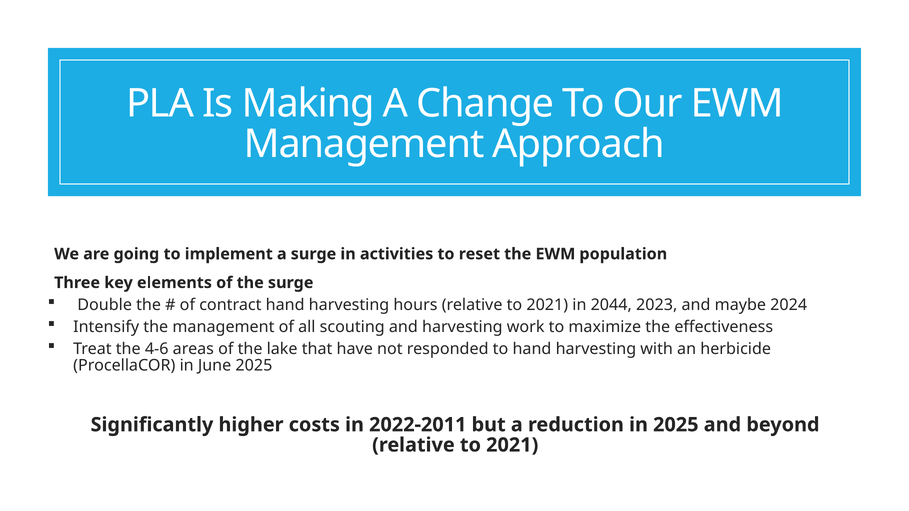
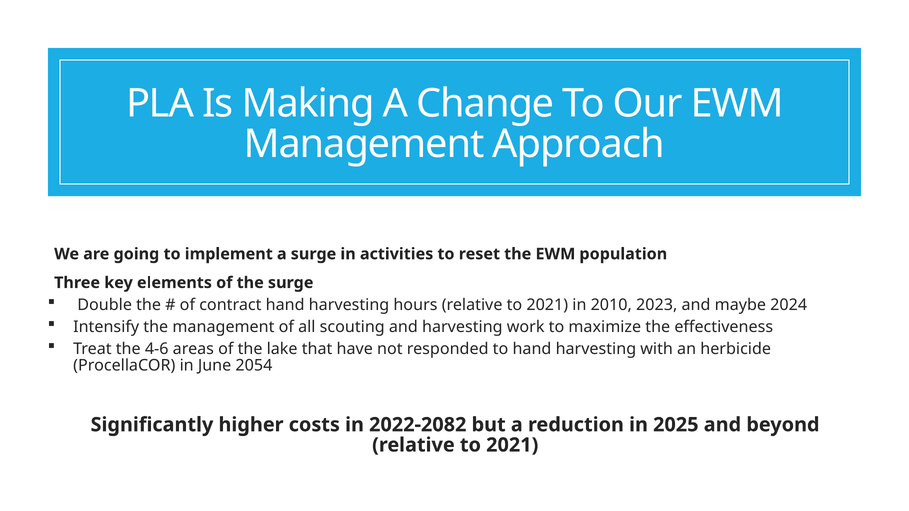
2044: 2044 -> 2010
June 2025: 2025 -> 2054
2022-2011: 2022-2011 -> 2022-2082
